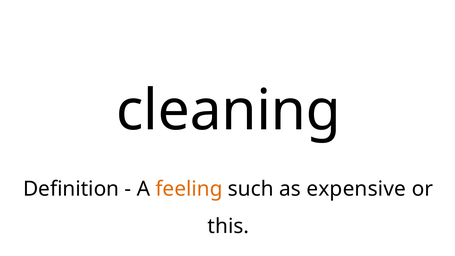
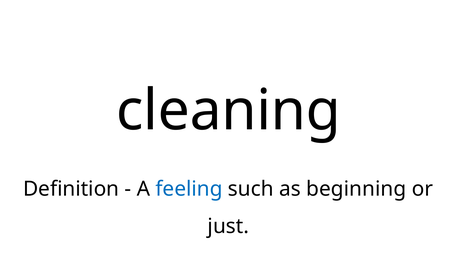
feeling colour: orange -> blue
expensive: expensive -> beginning
this: this -> just
